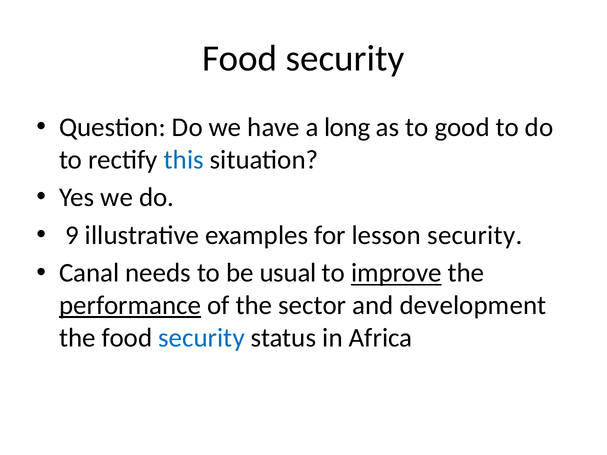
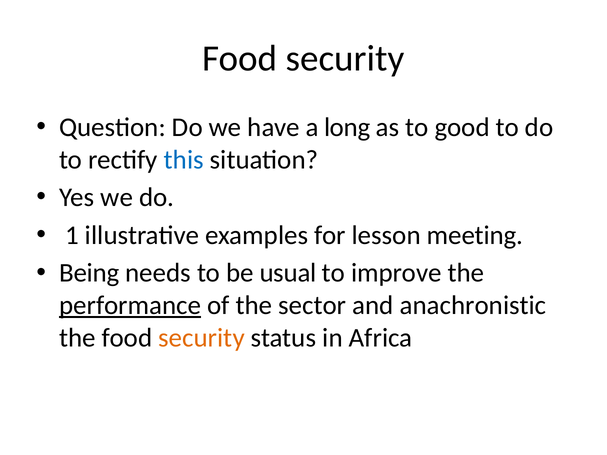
9: 9 -> 1
lesson security: security -> meeting
Canal: Canal -> Being
improve underline: present -> none
development: development -> anachronistic
security at (202, 338) colour: blue -> orange
